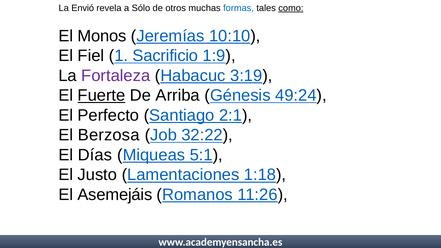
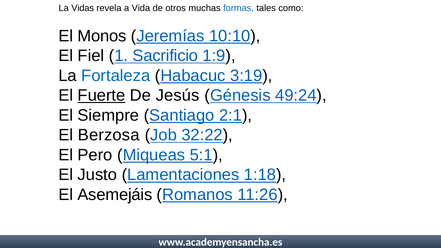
Envió: Envió -> Vidas
Sólo: Sólo -> Vida
como underline: present -> none
Fortaleza colour: purple -> blue
Arriba: Arriba -> Jesús
Perfecto: Perfecto -> Siempre
Días: Días -> Pero
